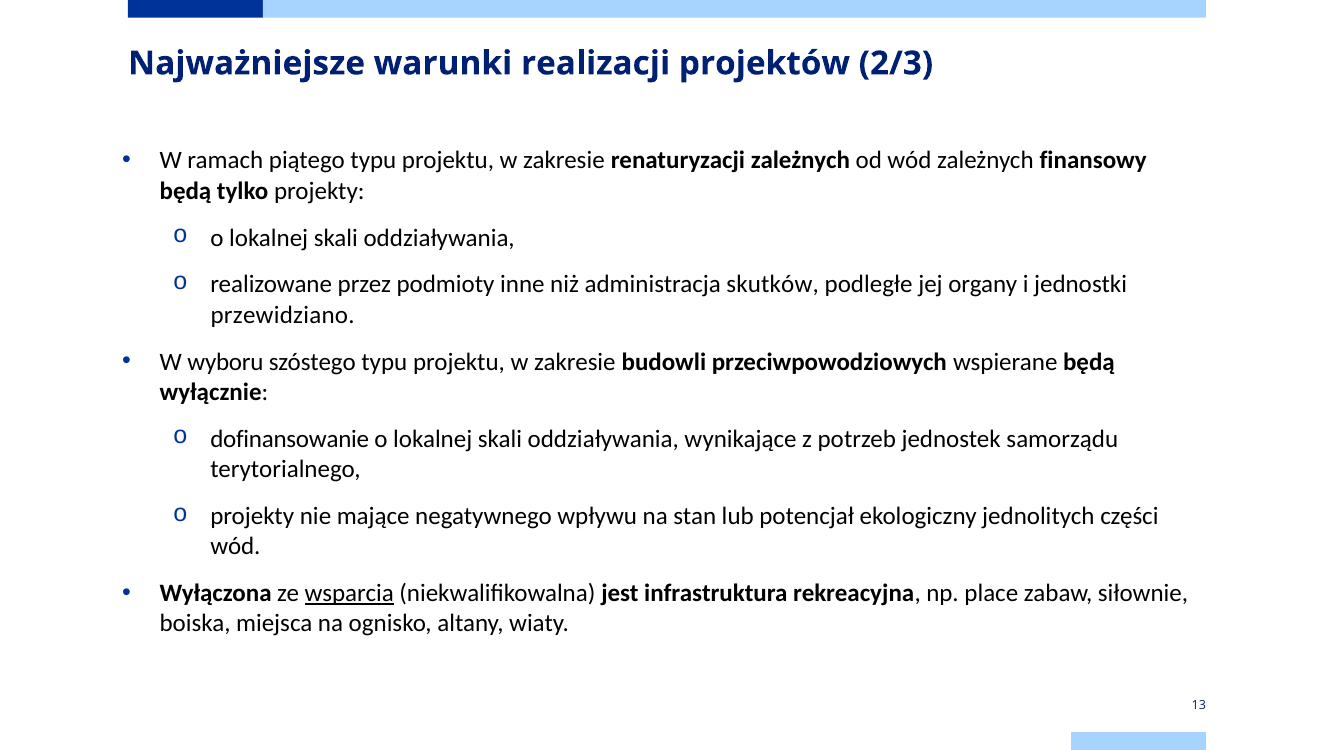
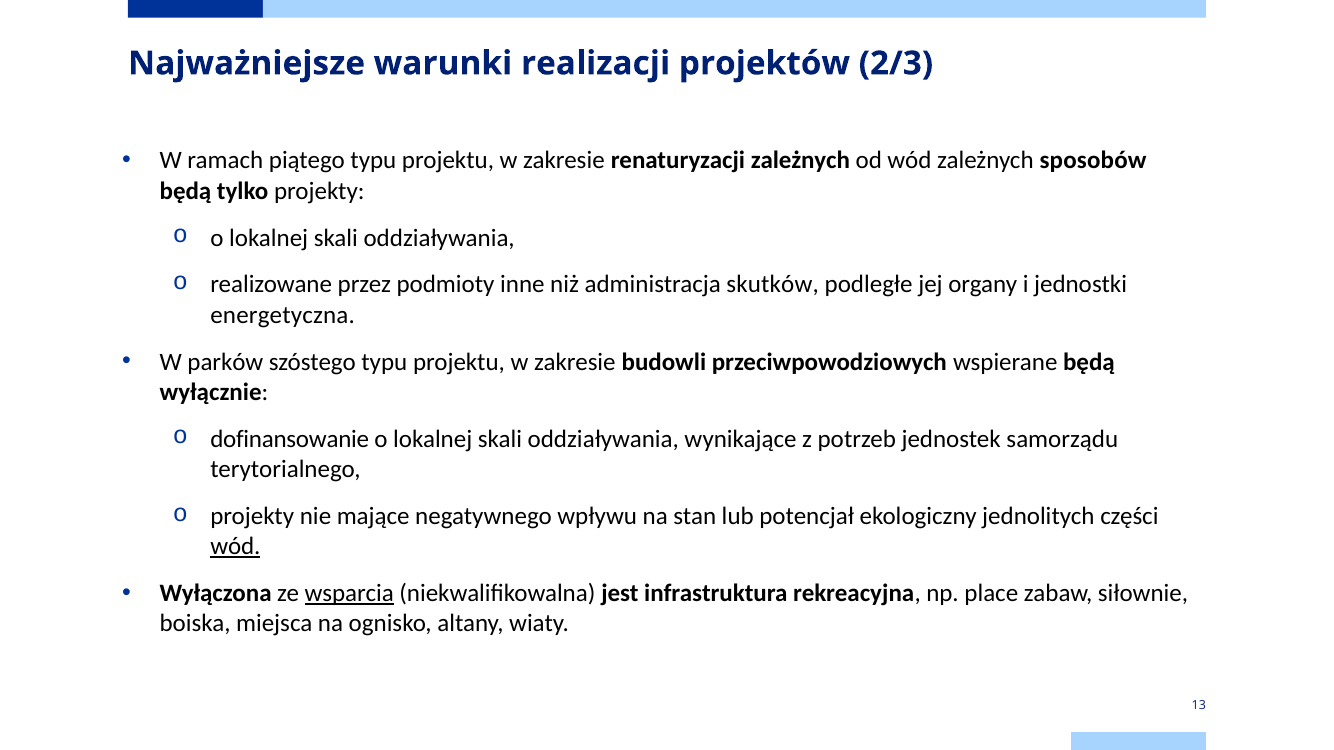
finansowy: finansowy -> sposobów
przewidziano: przewidziano -> energetyczna
wyboru: wyboru -> parków
wód at (235, 547) underline: none -> present
